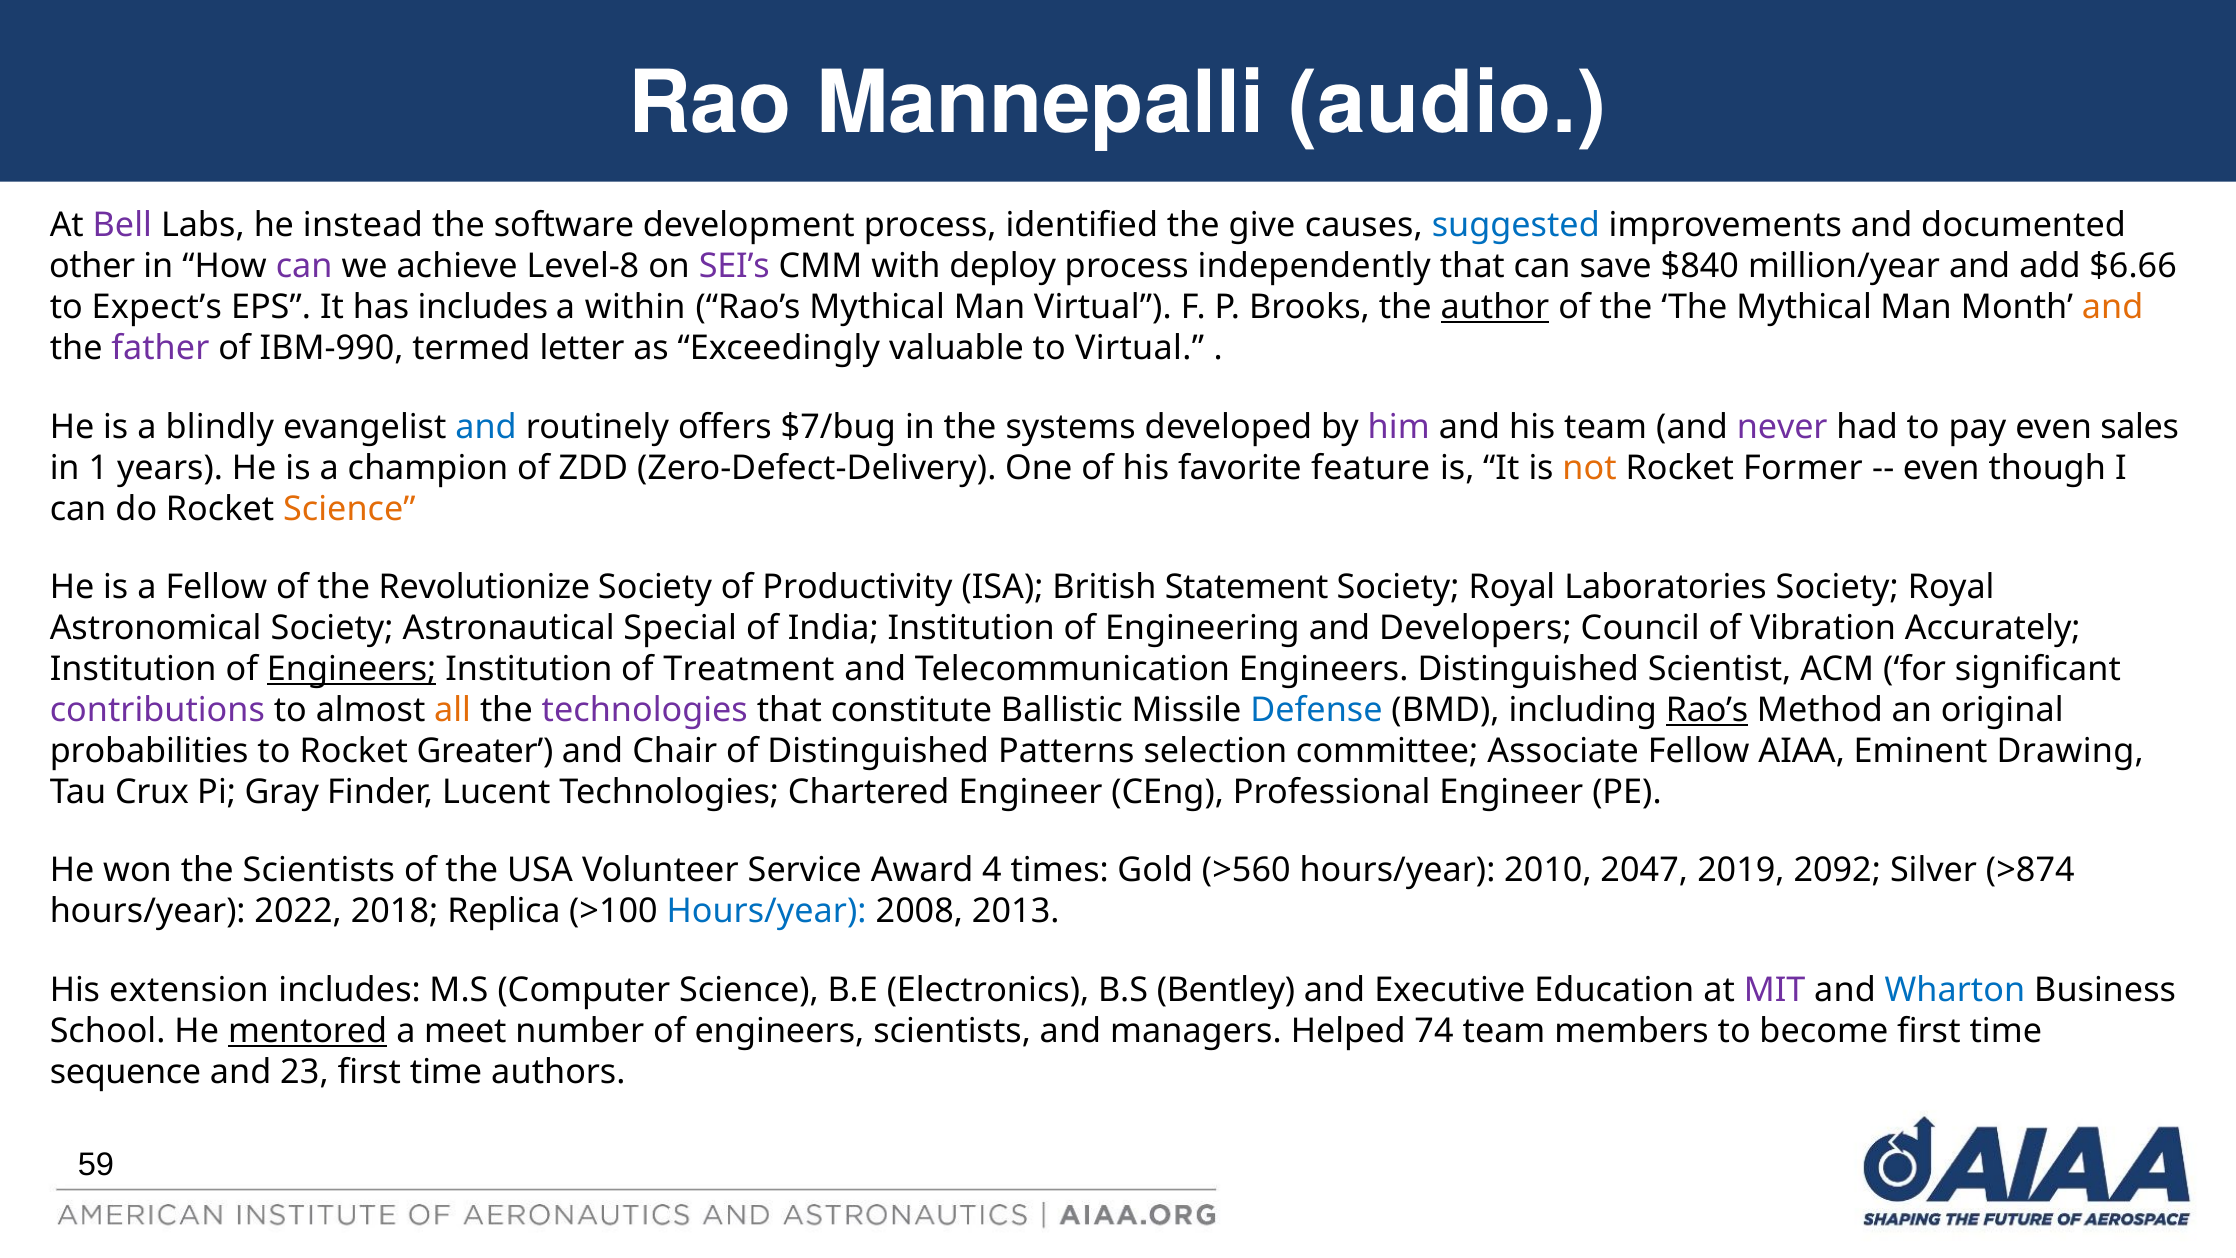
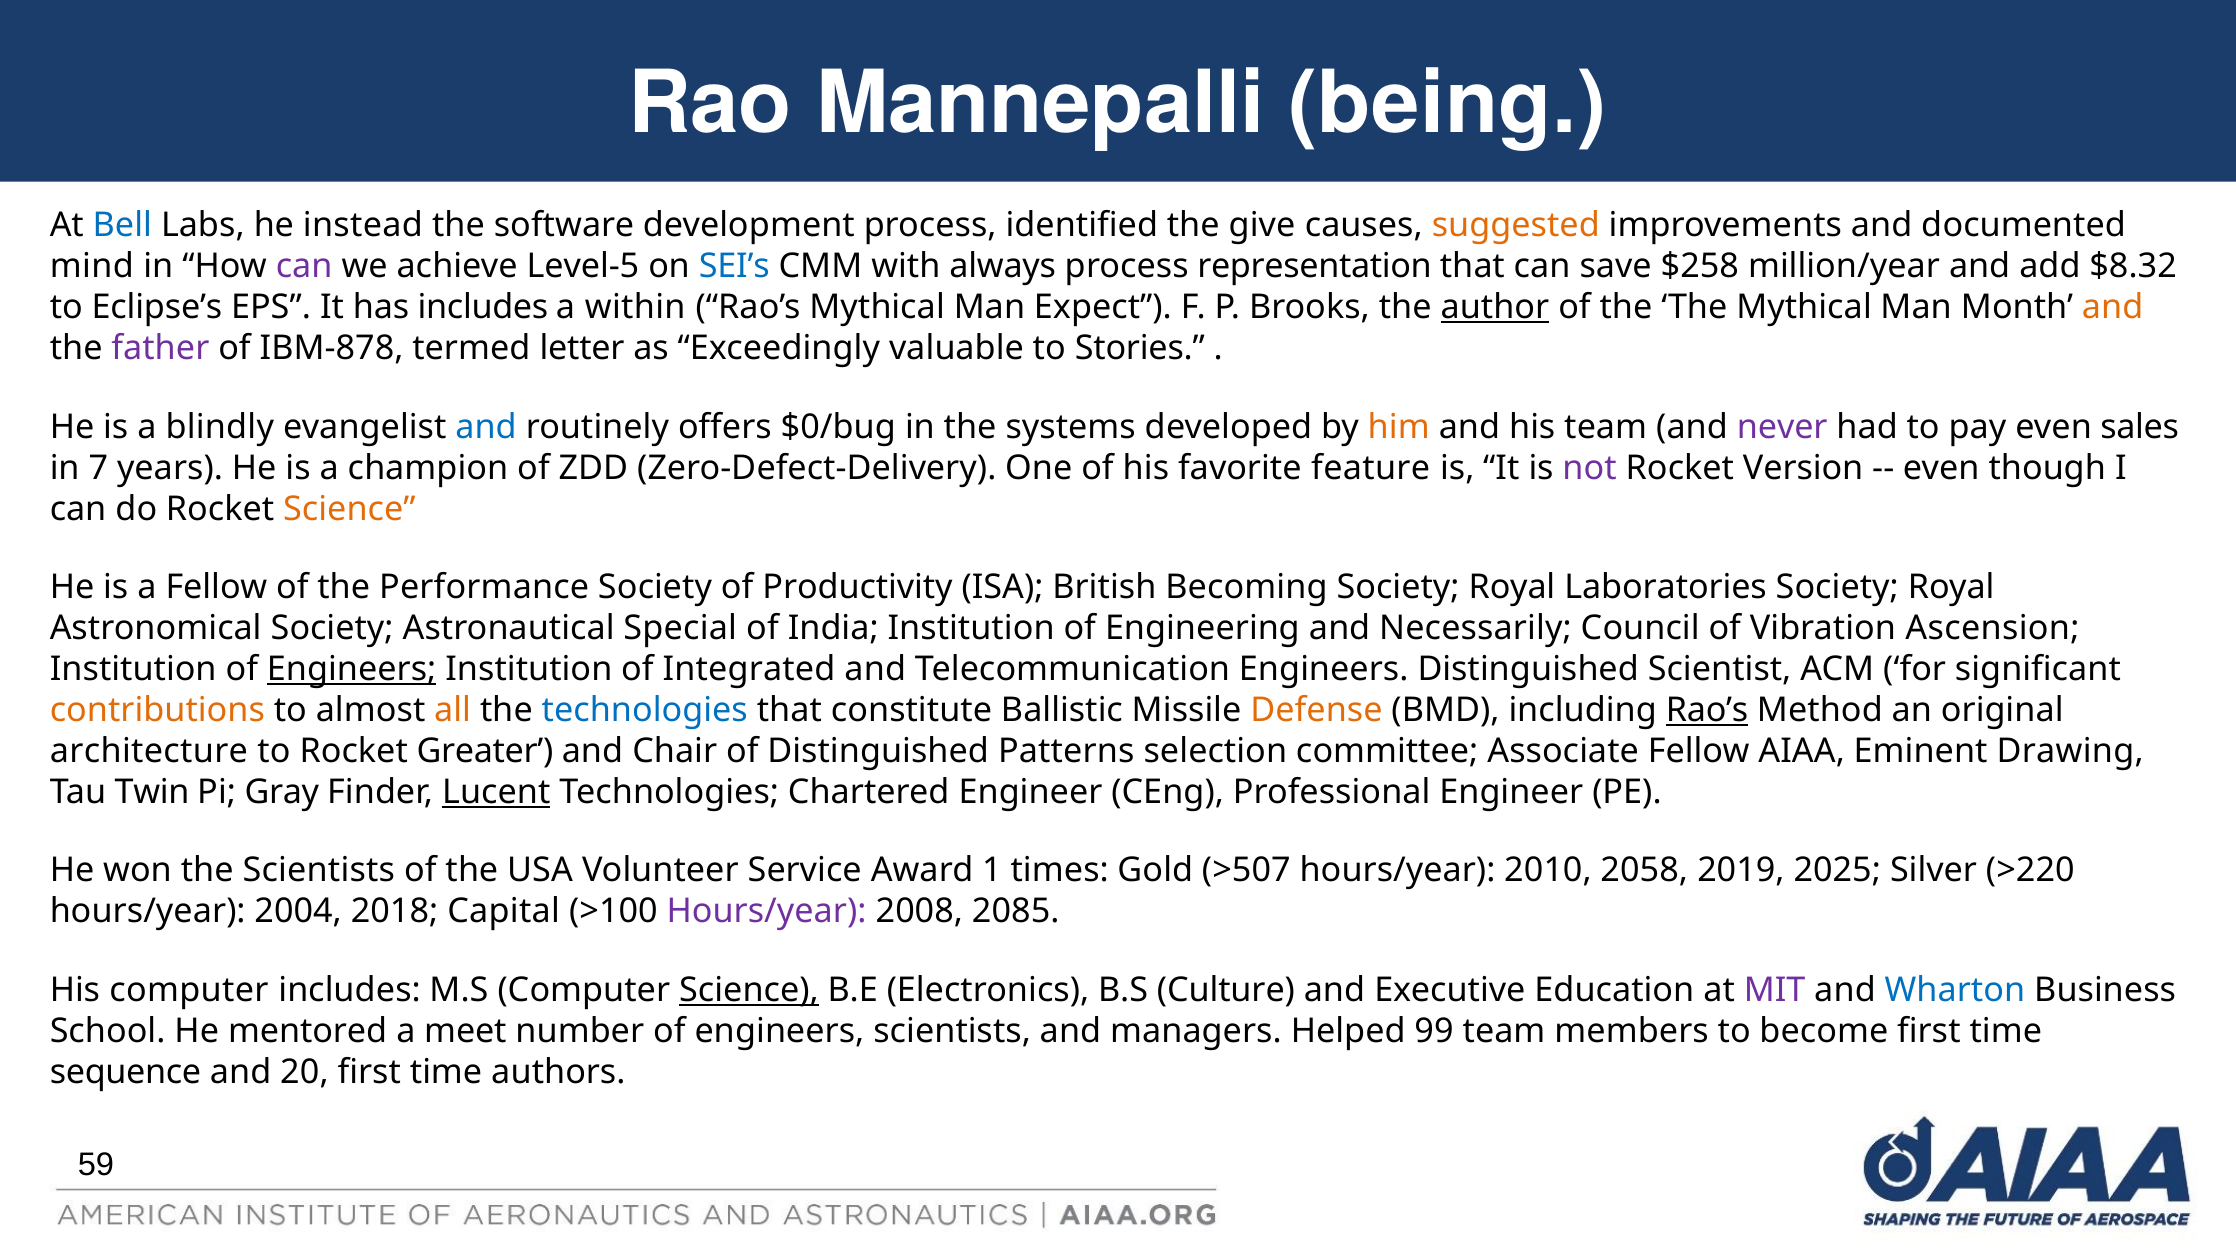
audio: audio -> being
Bell colour: purple -> blue
suggested colour: blue -> orange
other: other -> mind
Level-8: Level-8 -> Level-5
SEI’s colour: purple -> blue
deploy: deploy -> always
independently: independently -> representation
$840: $840 -> $258
$6.66: $6.66 -> $8.32
Expect’s: Expect’s -> Eclipse’s
Man Virtual: Virtual -> Expect
IBM-990: IBM-990 -> IBM-878
to Virtual: Virtual -> Stories
$7/bug: $7/bug -> $0/bug
him colour: purple -> orange
1: 1 -> 7
not colour: orange -> purple
Former: Former -> Version
Revolutionize: Revolutionize -> Performance
Statement: Statement -> Becoming
Developers: Developers -> Necessarily
Accurately: Accurately -> Ascension
Treatment: Treatment -> Integrated
contributions colour: purple -> orange
technologies at (645, 710) colour: purple -> blue
Defense colour: blue -> orange
probabilities: probabilities -> architecture
Crux: Crux -> Twin
Lucent underline: none -> present
4: 4 -> 1
>560: >560 -> >507
2047: 2047 -> 2058
2092: 2092 -> 2025
>874: >874 -> >220
2022: 2022 -> 2004
Replica: Replica -> Capital
Hours/year at (766, 912) colour: blue -> purple
2013: 2013 -> 2085
His extension: extension -> computer
Science at (749, 990) underline: none -> present
Bentley: Bentley -> Culture
mentored underline: present -> none
74: 74 -> 99
23: 23 -> 20
